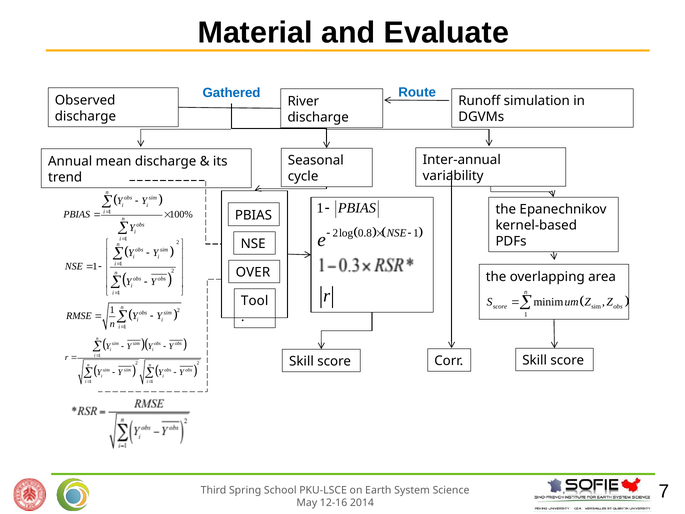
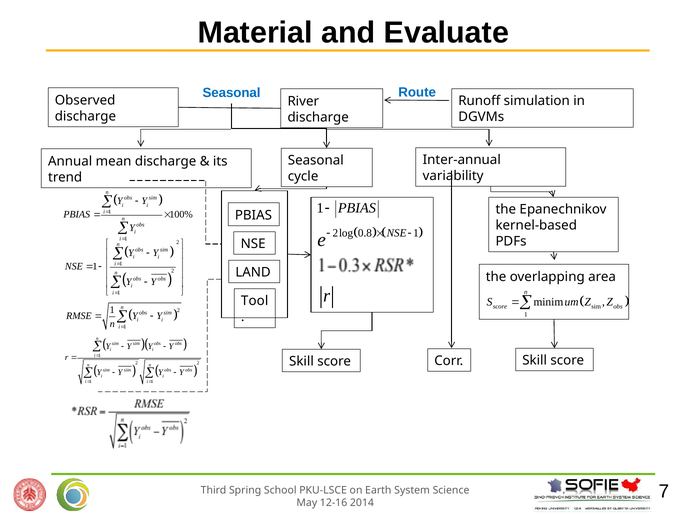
Gathered at (232, 93): Gathered -> Seasonal
OVER: OVER -> LAND
